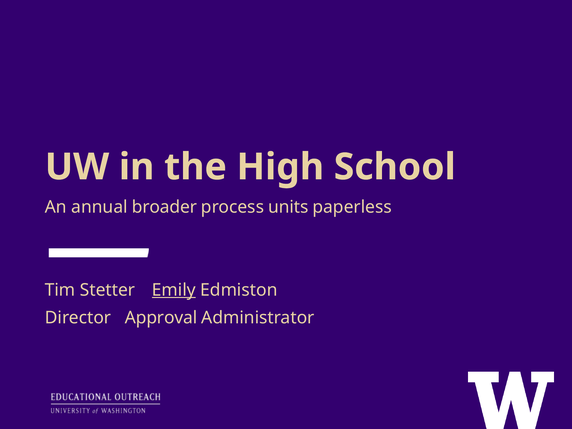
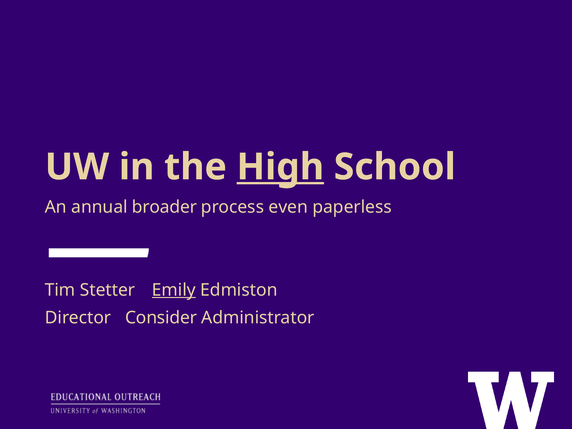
High underline: none -> present
units: units -> even
Approval: Approval -> Consider
